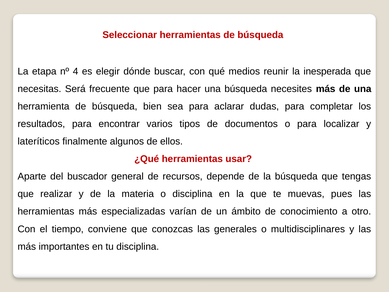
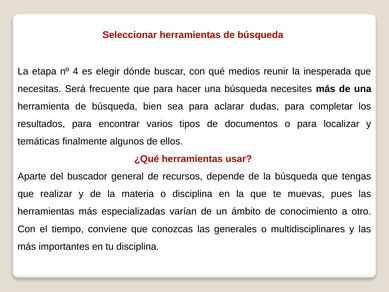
lateríticos: lateríticos -> temáticas
